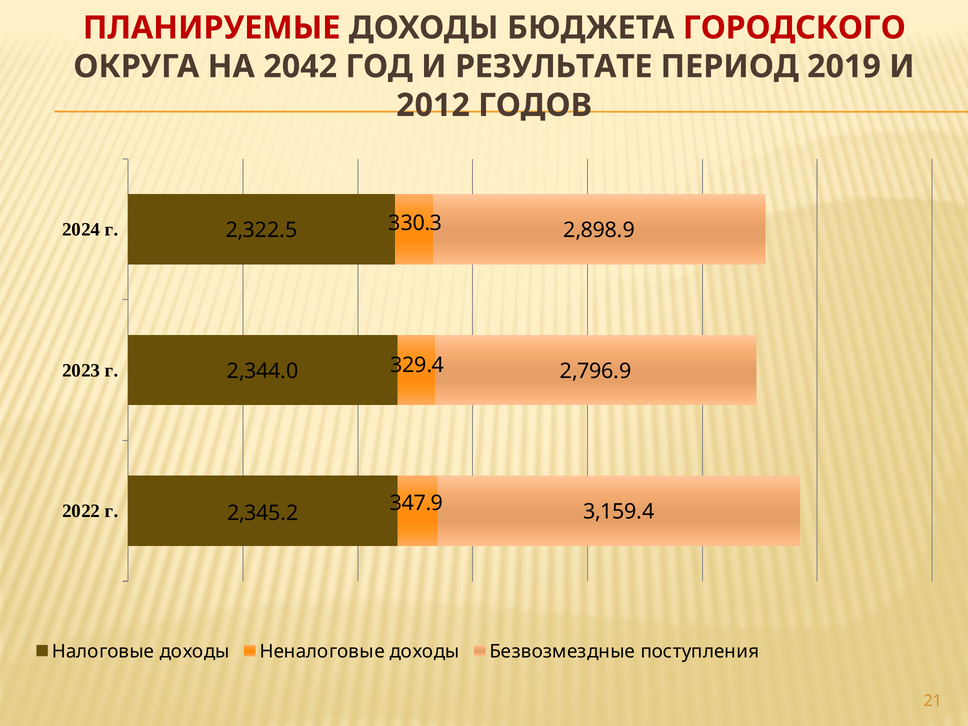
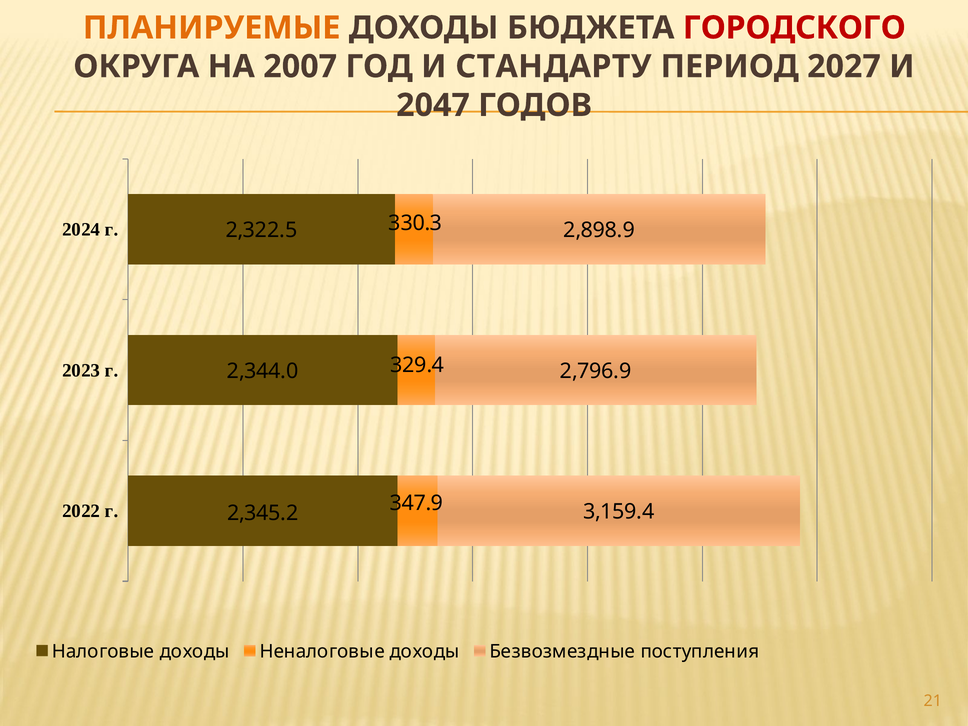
ПЛАНИРУЕМЫЕ colour: red -> orange
2042: 2042 -> 2007
РЕЗУЛЬТАТЕ: РЕЗУЛЬТАТЕ -> СТАНДАРТУ
2019: 2019 -> 2027
2012: 2012 -> 2047
